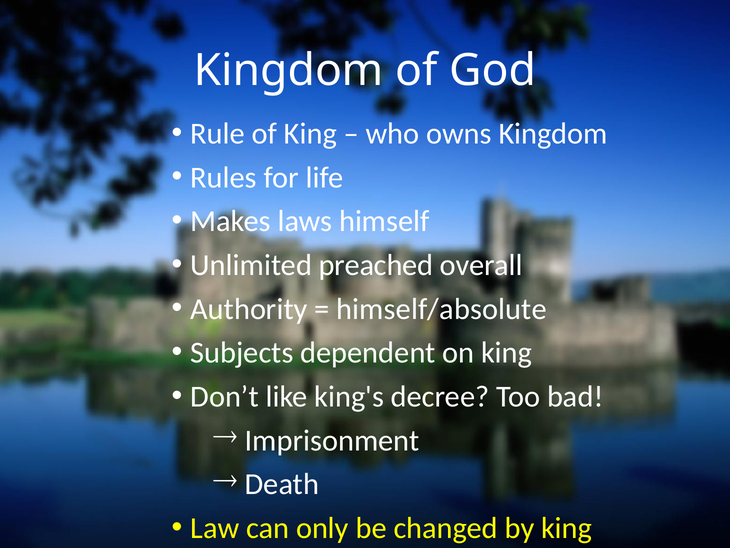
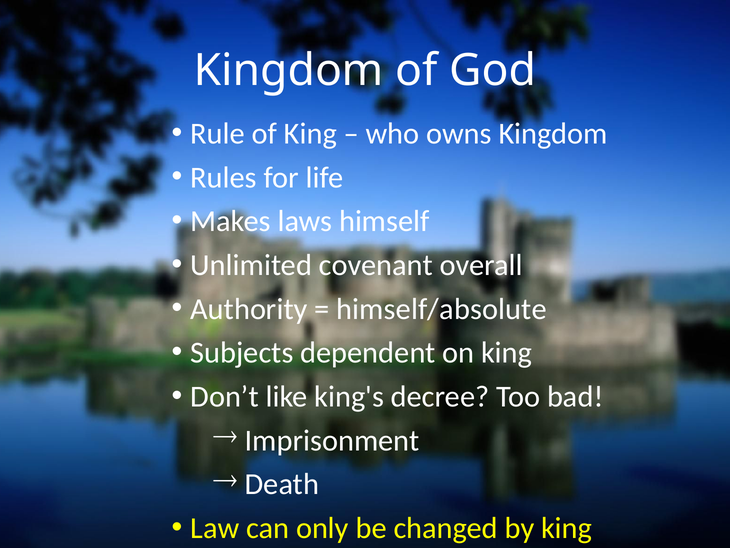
preached: preached -> covenant
